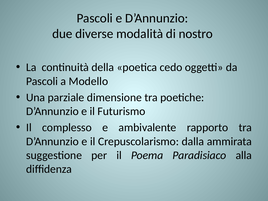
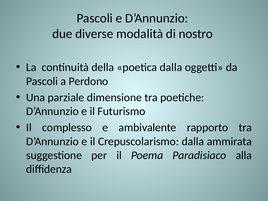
poetica cedo: cedo -> dalla
Modello: Modello -> Perdono
